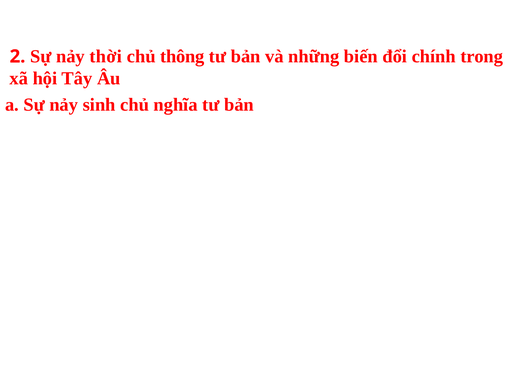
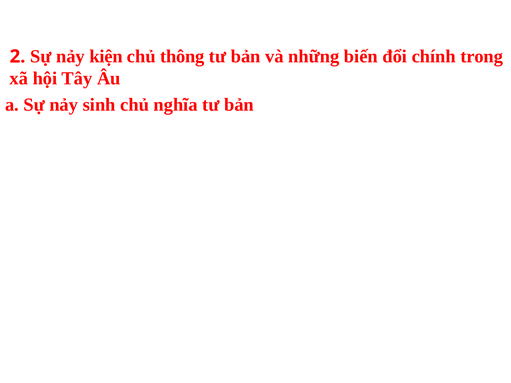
thời: thời -> kiện
